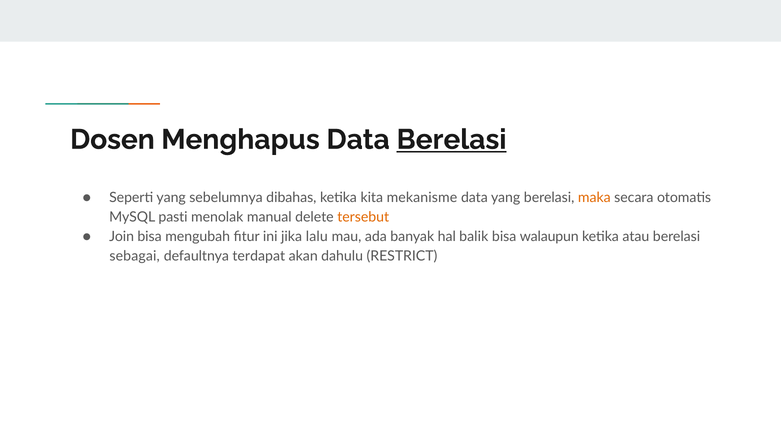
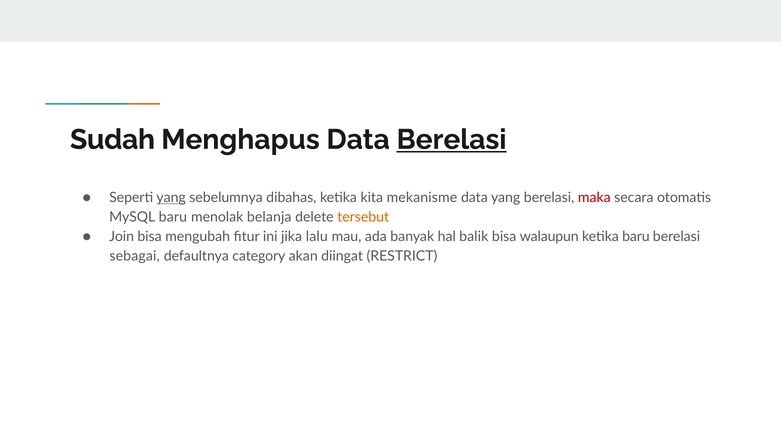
Dosen: Dosen -> Sudah
yang at (171, 197) underline: none -> present
maka colour: orange -> red
MySQL pasti: pasti -> baru
manual: manual -> belanja
ketika atau: atau -> baru
terdapat: terdapat -> category
dahulu: dahulu -> diingat
